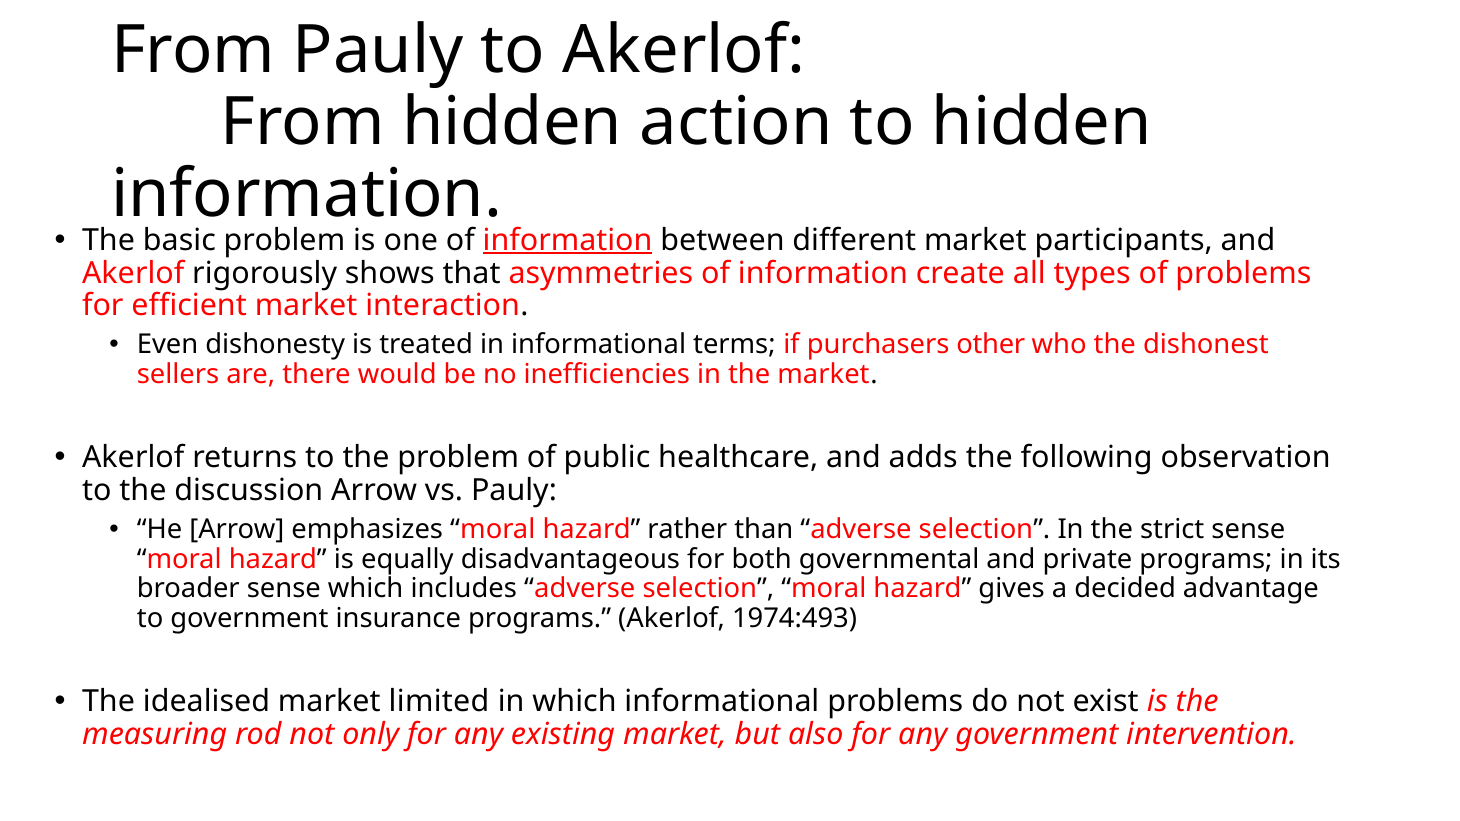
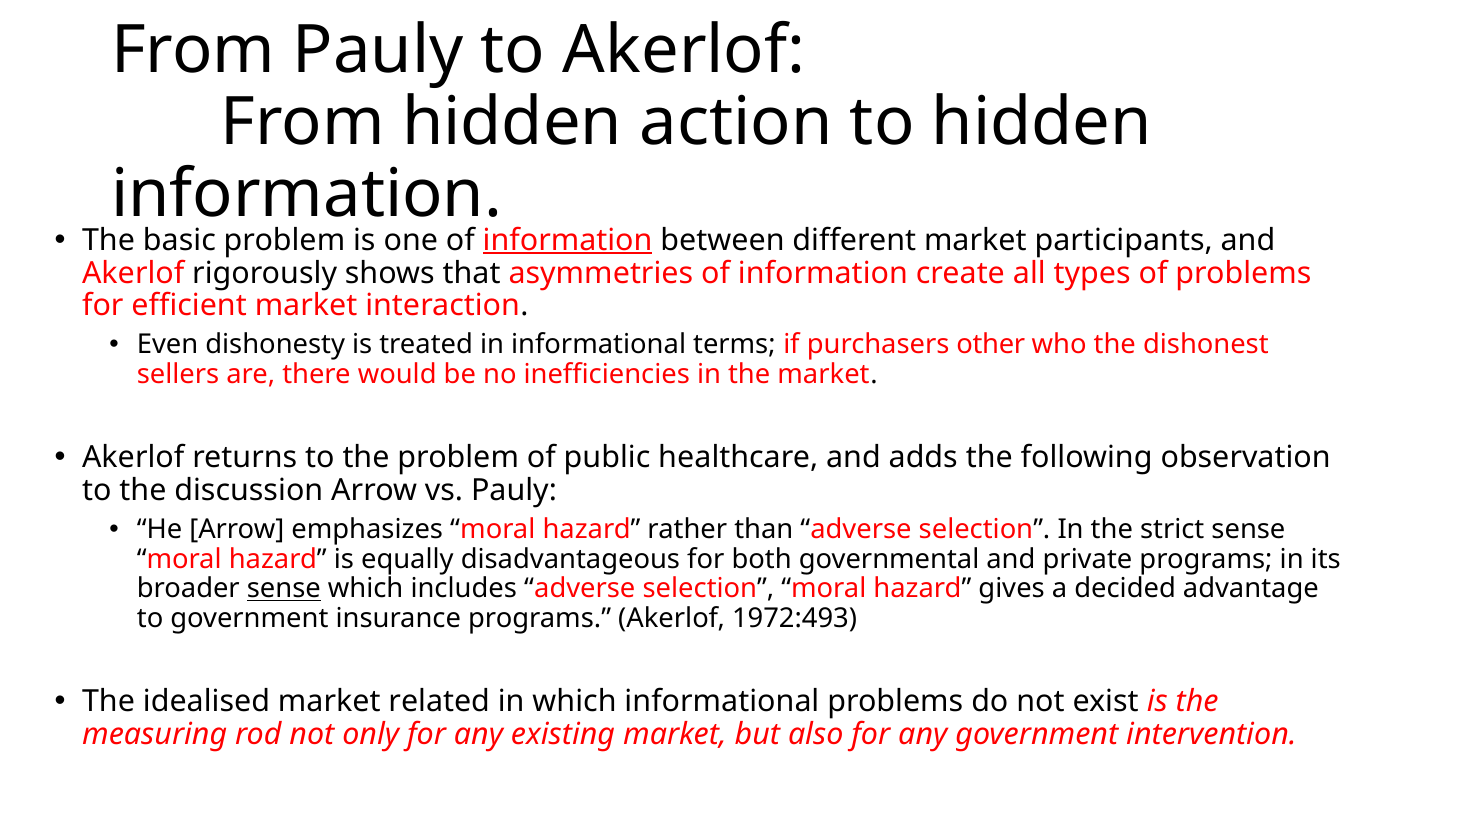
sense at (284, 589) underline: none -> present
1974:493: 1974:493 -> 1972:493
limited: limited -> related
